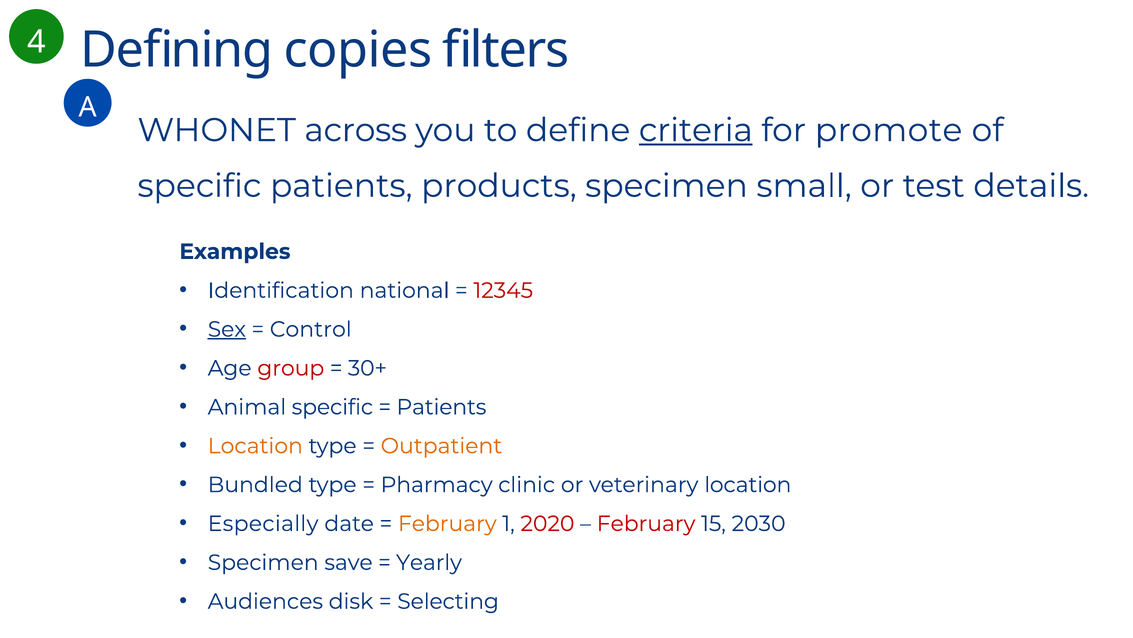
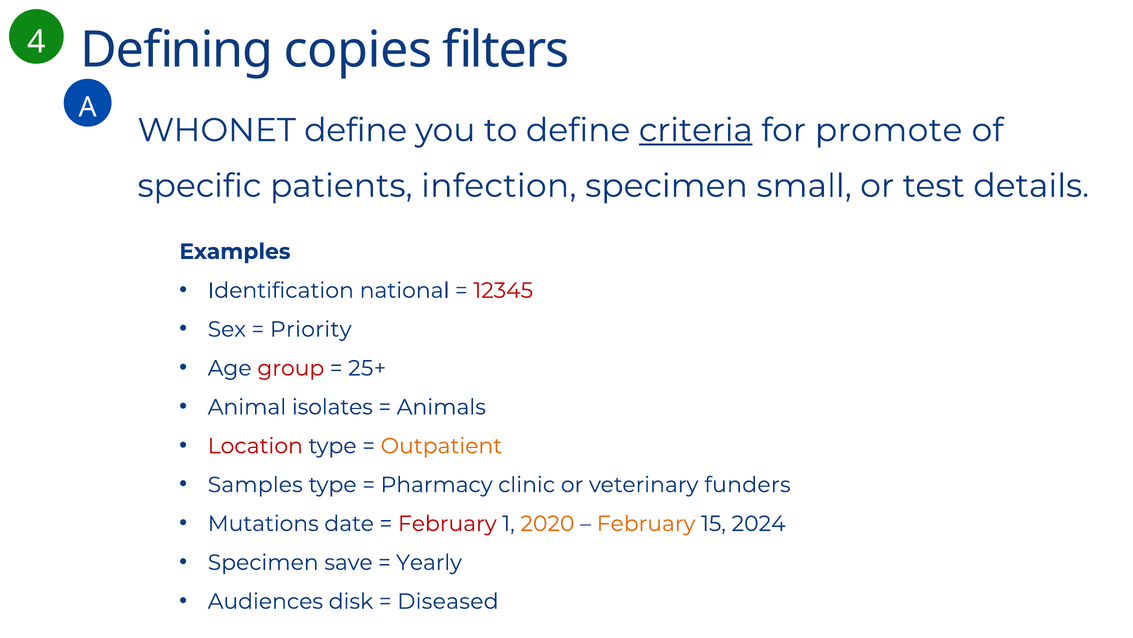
WHONET across: across -> define
products: products -> infection
Sex underline: present -> none
Control: Control -> Priority
30+: 30+ -> 25+
Animal specific: specific -> isolates
Patients at (441, 407): Patients -> Animals
Location at (255, 446) colour: orange -> red
Bundled: Bundled -> Samples
veterinary location: location -> funders
Especially: Especially -> Mutations
February at (447, 523) colour: orange -> red
2020 colour: red -> orange
February at (646, 523) colour: red -> orange
2030: 2030 -> 2024
Selecting: Selecting -> Diseased
